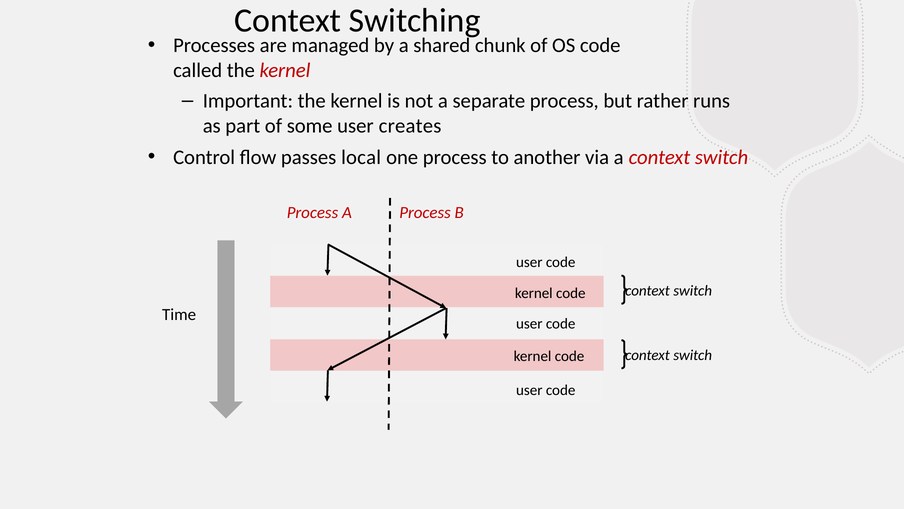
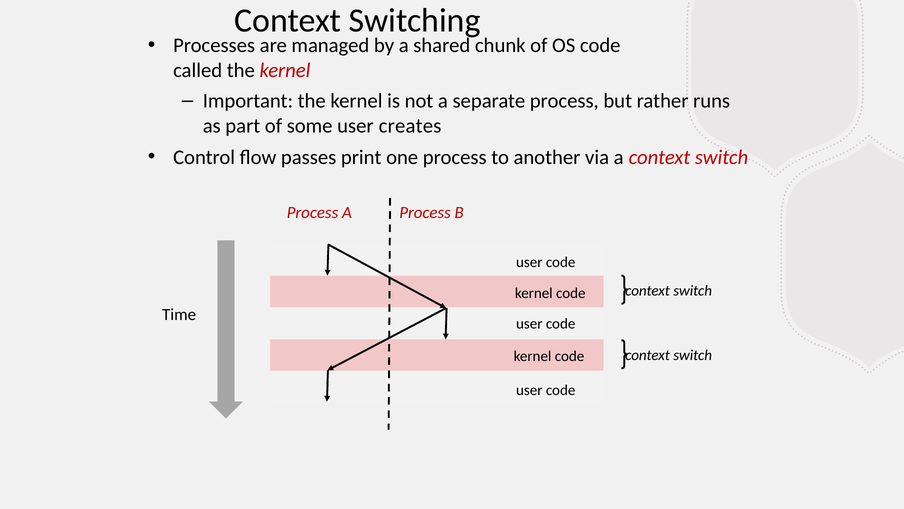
local: local -> print
